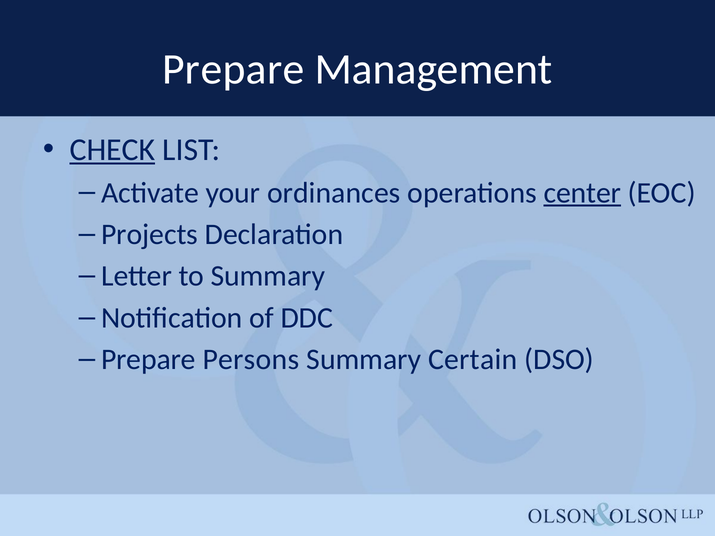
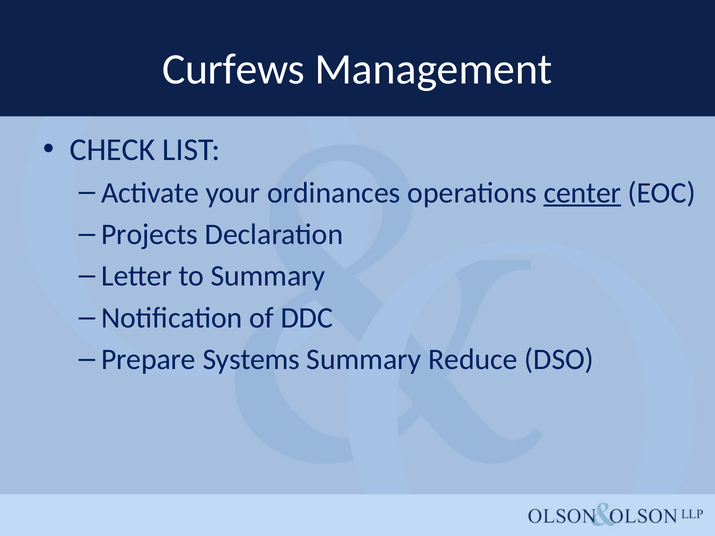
Prepare at (233, 69): Prepare -> Curfews
CHECK underline: present -> none
Persons: Persons -> Systems
Certain: Certain -> Reduce
